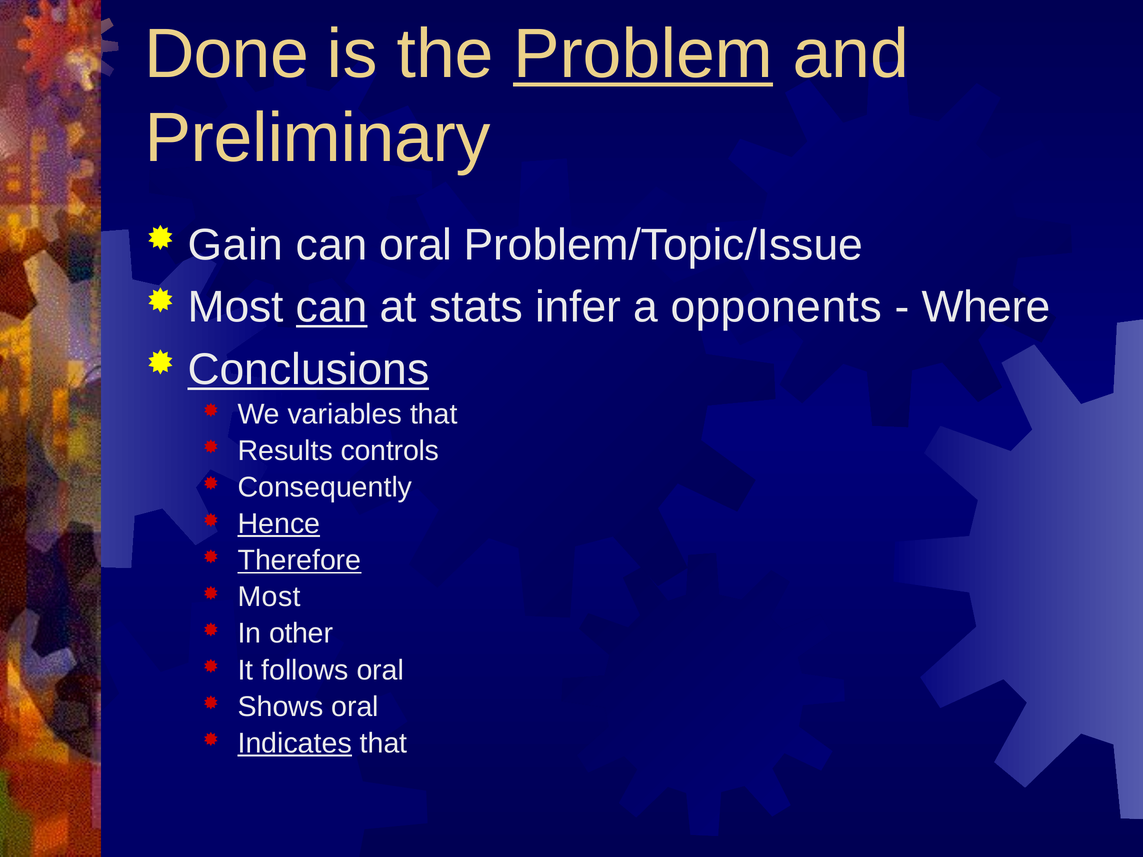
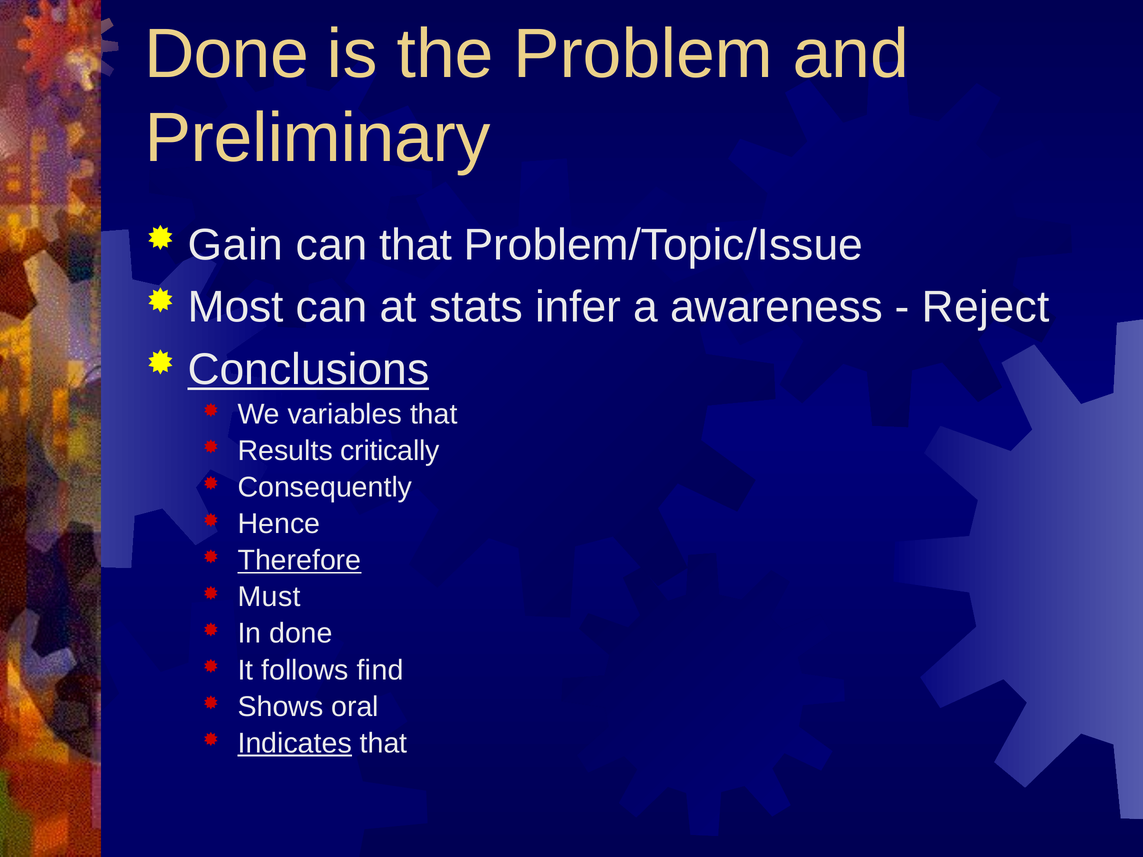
Problem underline: present -> none
can oral: oral -> that
can at (332, 307) underline: present -> none
opponents: opponents -> awareness
Where: Where -> Reject
controls: controls -> critically
Hence underline: present -> none
Most at (269, 597): Most -> Must
In other: other -> done
follows oral: oral -> find
